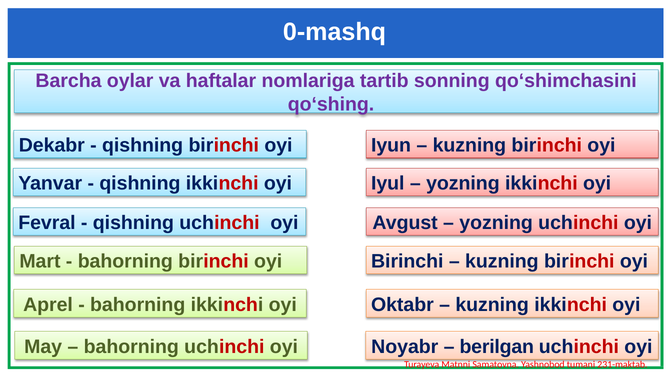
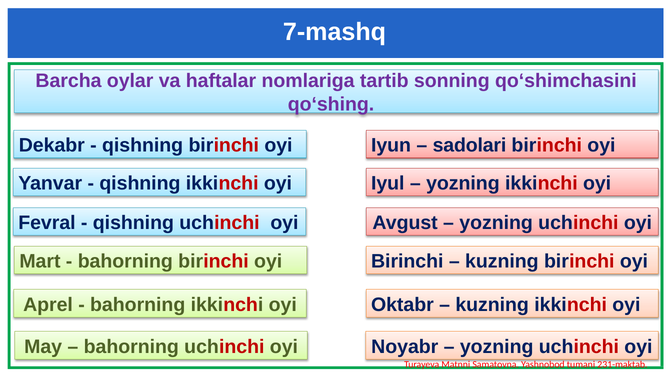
0-mashq: 0-mashq -> 7-mashq
kuzning at (469, 146): kuzning -> sadolari
berilgan at (497, 347): berilgan -> yozning
